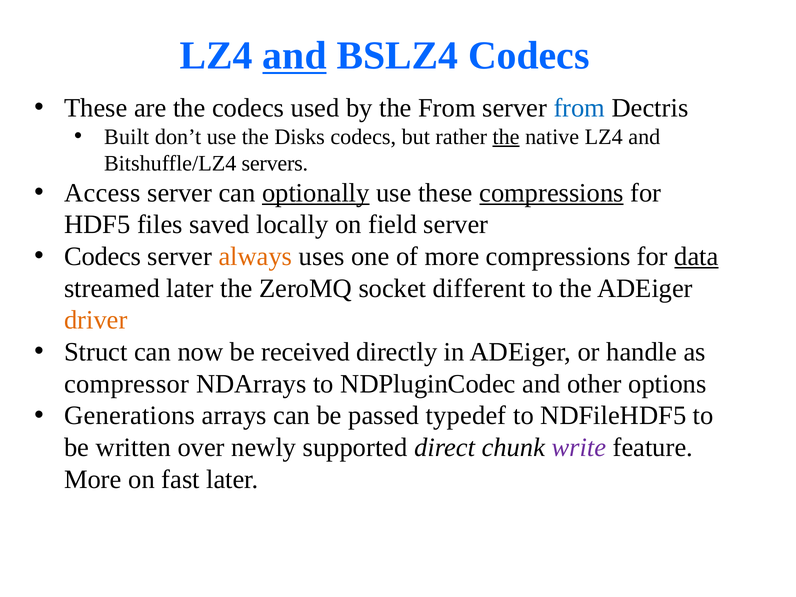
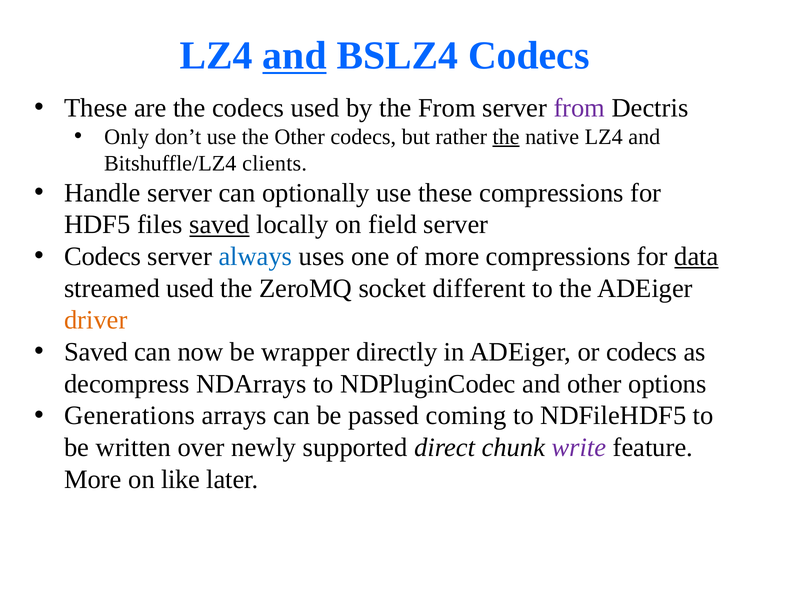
from at (579, 108) colour: blue -> purple
Built: Built -> Only
the Disks: Disks -> Other
servers: servers -> clients
Access: Access -> Handle
optionally underline: present -> none
compressions at (551, 193) underline: present -> none
saved at (219, 225) underline: none -> present
always colour: orange -> blue
streamed later: later -> used
Struct at (96, 352): Struct -> Saved
received: received -> wrapper
or handle: handle -> codecs
compressor: compressor -> decompress
typedef: typedef -> coming
fast: fast -> like
